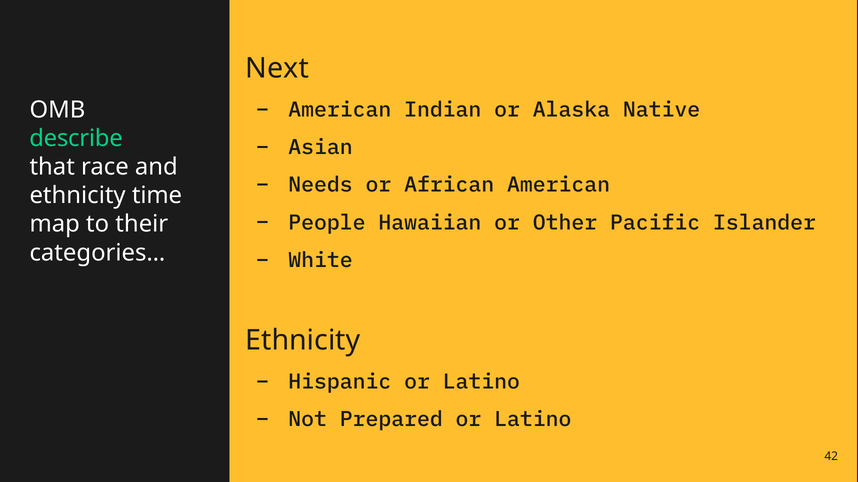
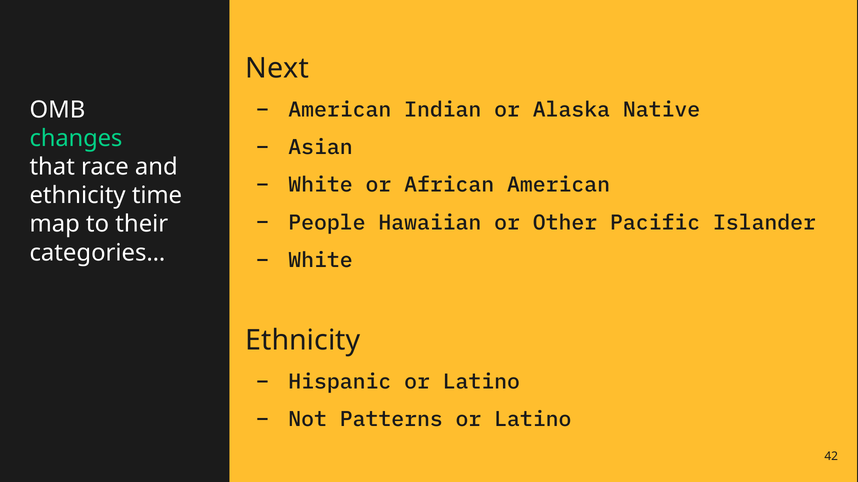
describe: describe -> changes
Needs at (320, 185): Needs -> White
Prepared: Prepared -> Patterns
